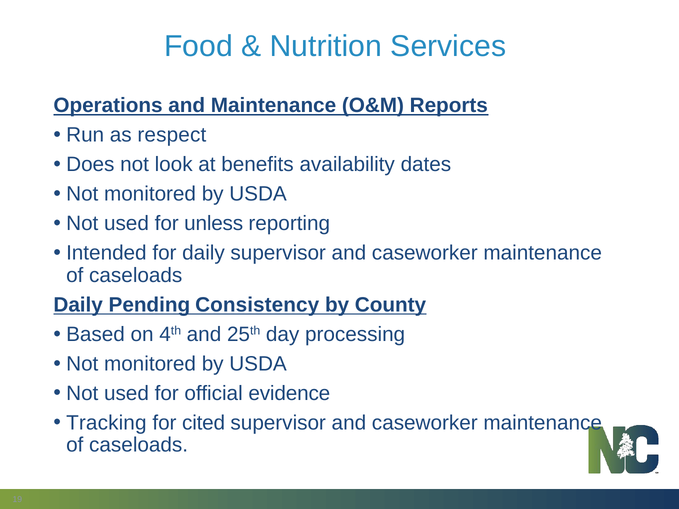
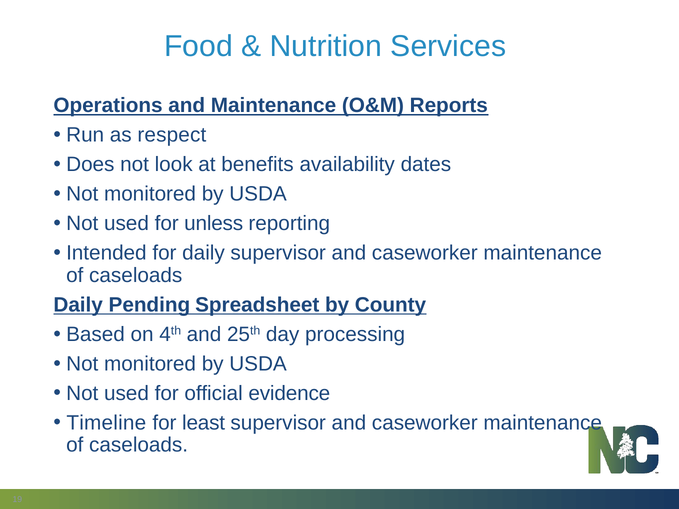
Consistency: Consistency -> Spreadsheet
Tracking: Tracking -> Timeline
cited: cited -> least
